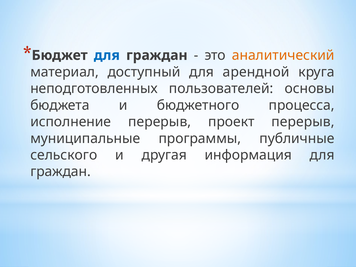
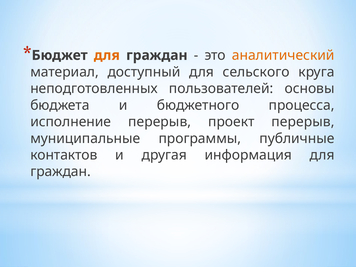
для at (107, 55) colour: blue -> orange
арендной: арендной -> сельского
сельского: сельского -> контактов
